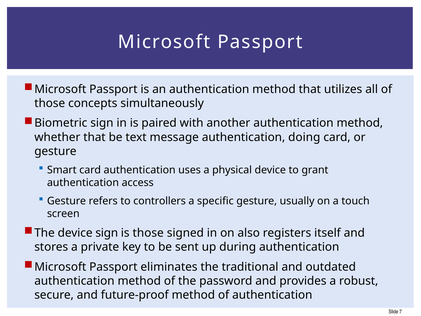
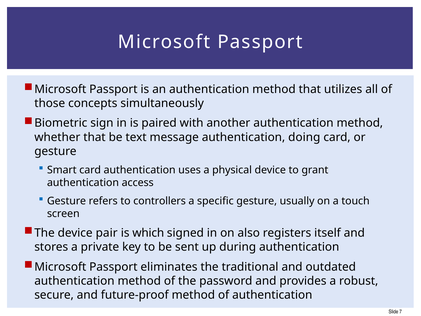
device sign: sign -> pair
is those: those -> which
